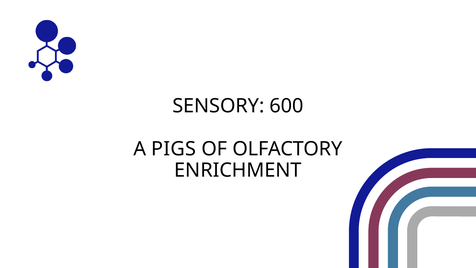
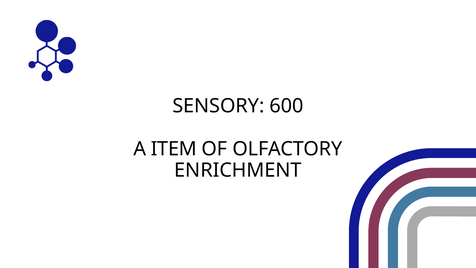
PIGS: PIGS -> ITEM
